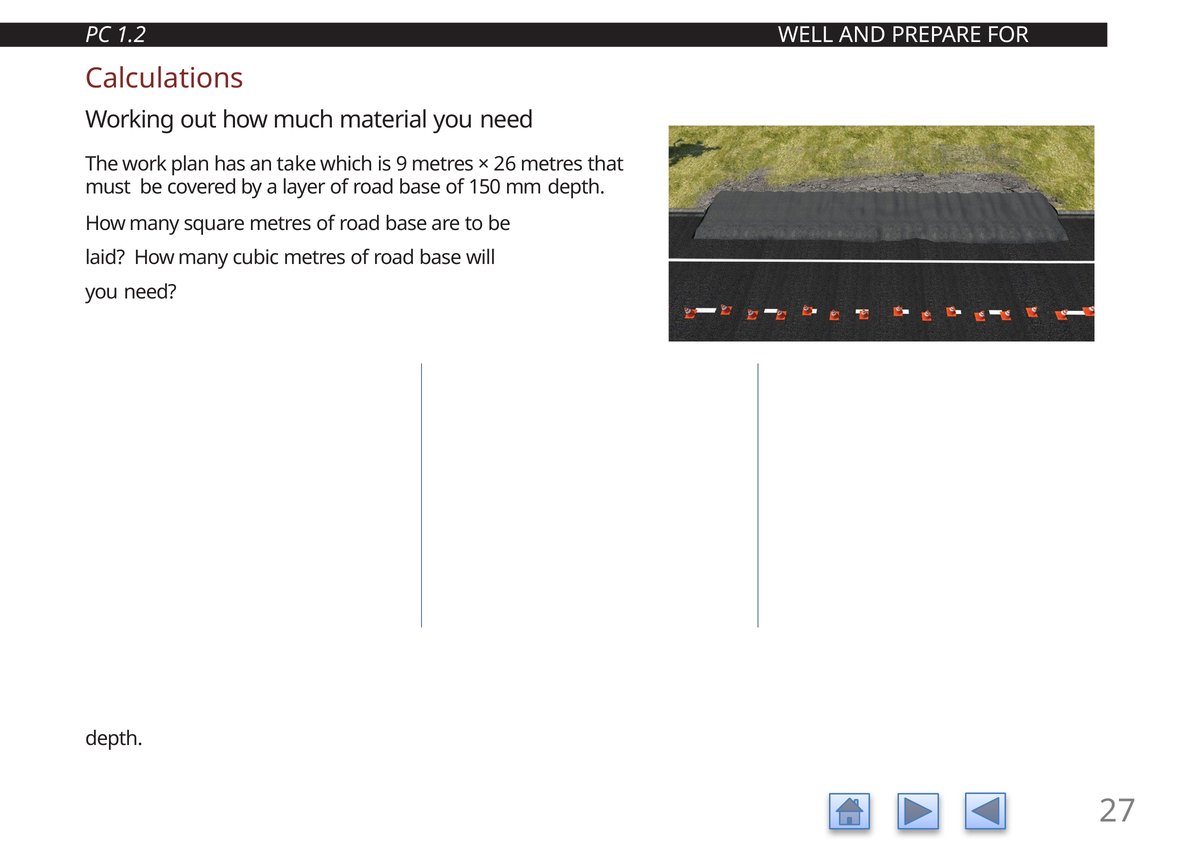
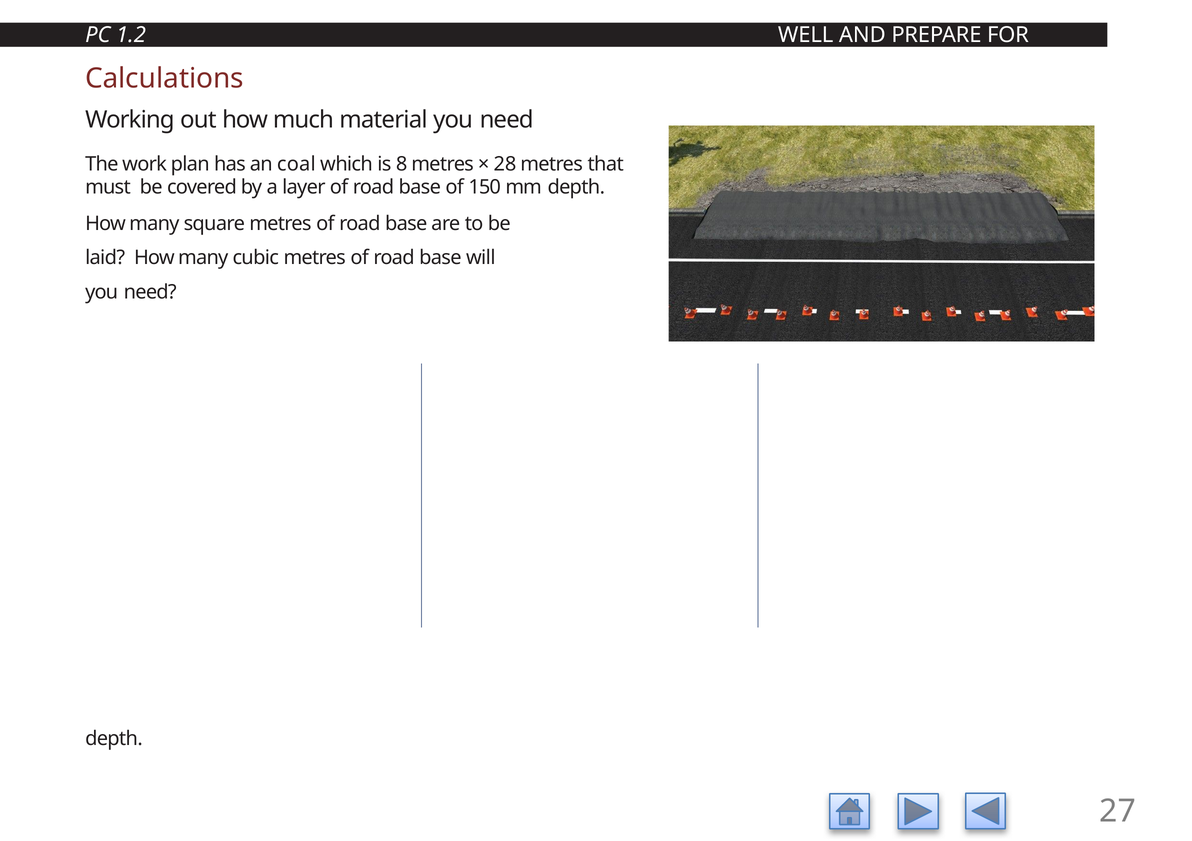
take: take -> coal
9: 9 -> 8
26: 26 -> 28
